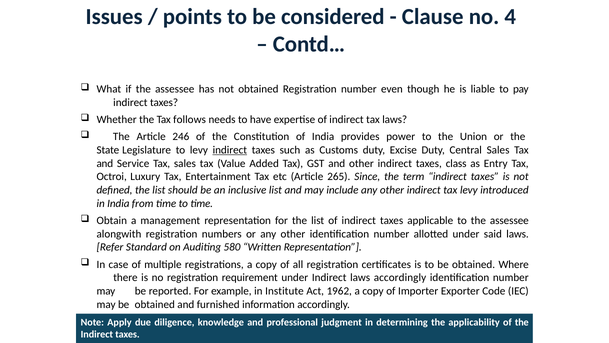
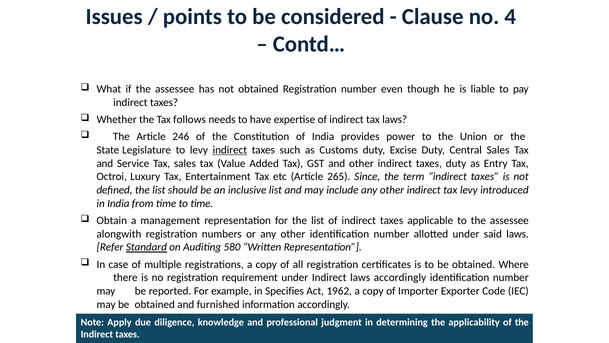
taxes class: class -> duty
Standard underline: none -> present
Institute: Institute -> Specifies
